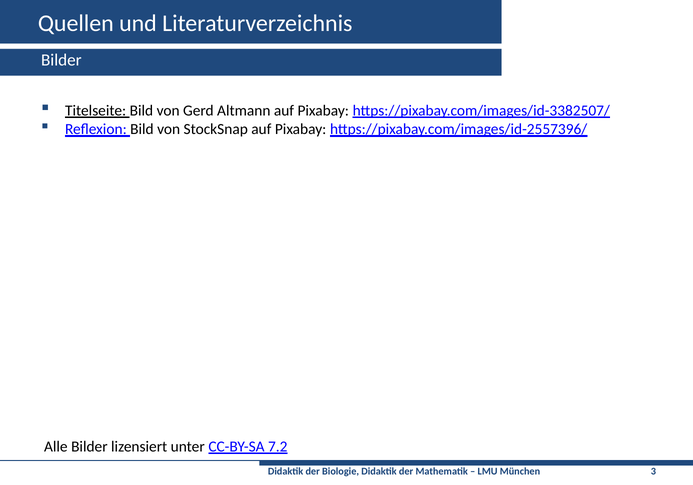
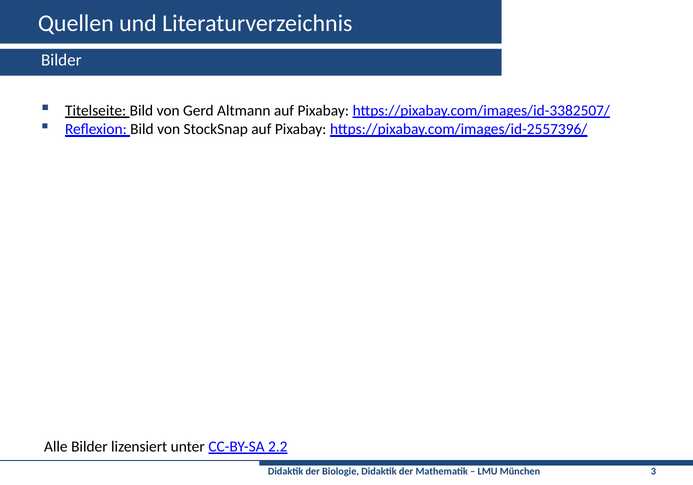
7.2: 7.2 -> 2.2
